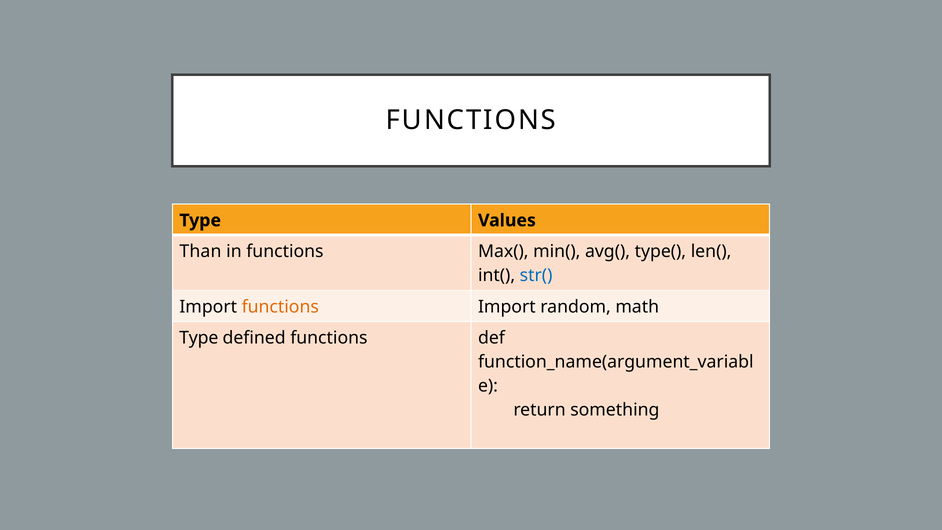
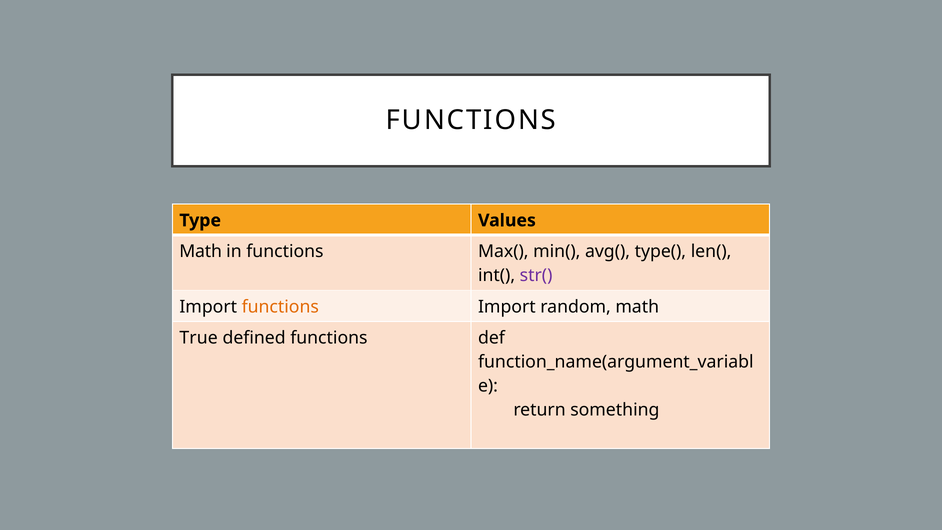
Than at (200, 252): Than -> Math
str( colour: blue -> purple
Type at (199, 338): Type -> True
